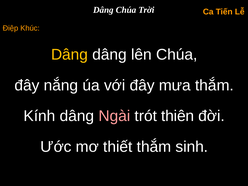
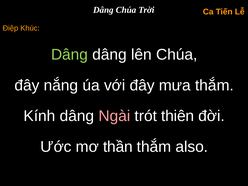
Dâng at (70, 55) colour: yellow -> light green
thiết: thiết -> thần
sinh: sinh -> also
